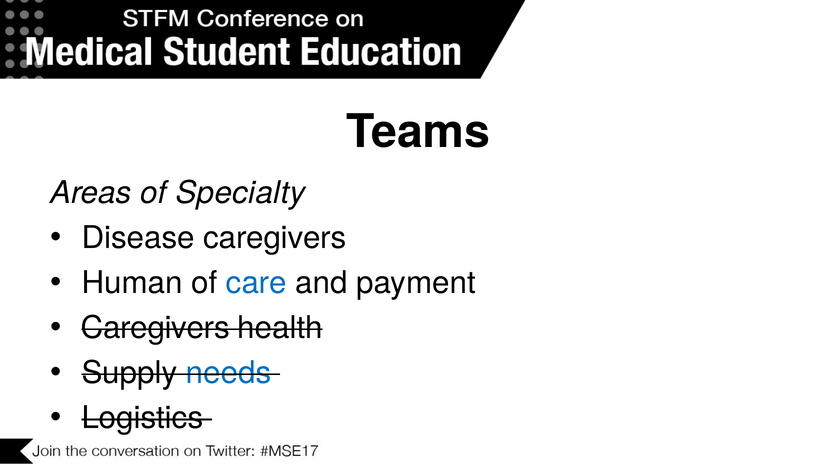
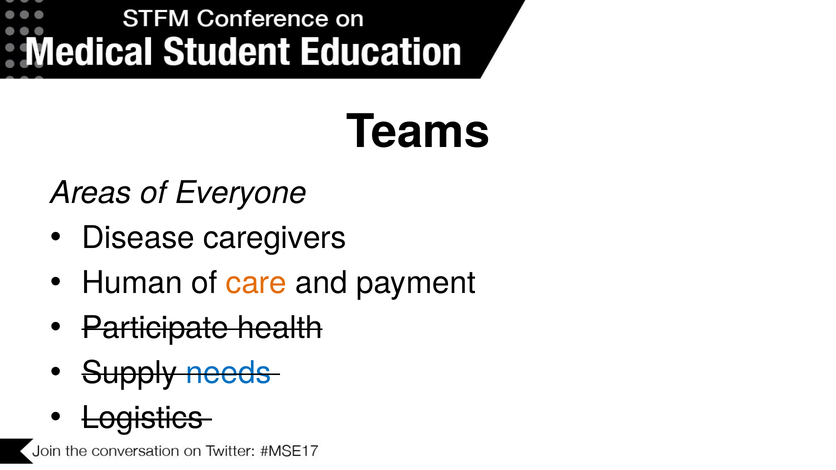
Specialty: Specialty -> Everyone
care colour: blue -> orange
Caregivers at (155, 328): Caregivers -> Participate
